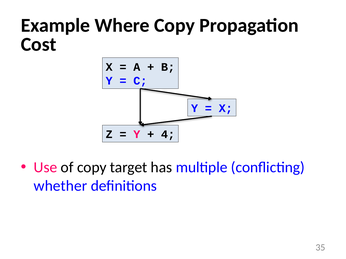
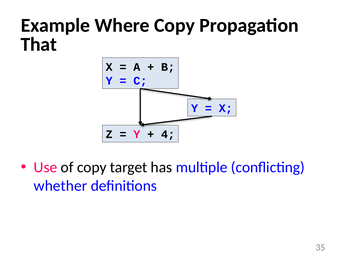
Cost: Cost -> That
